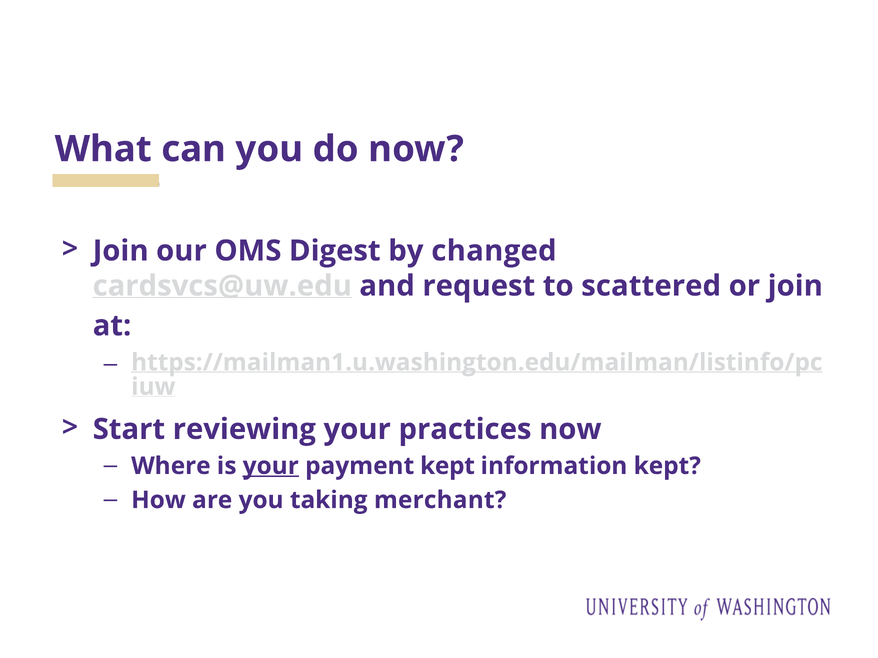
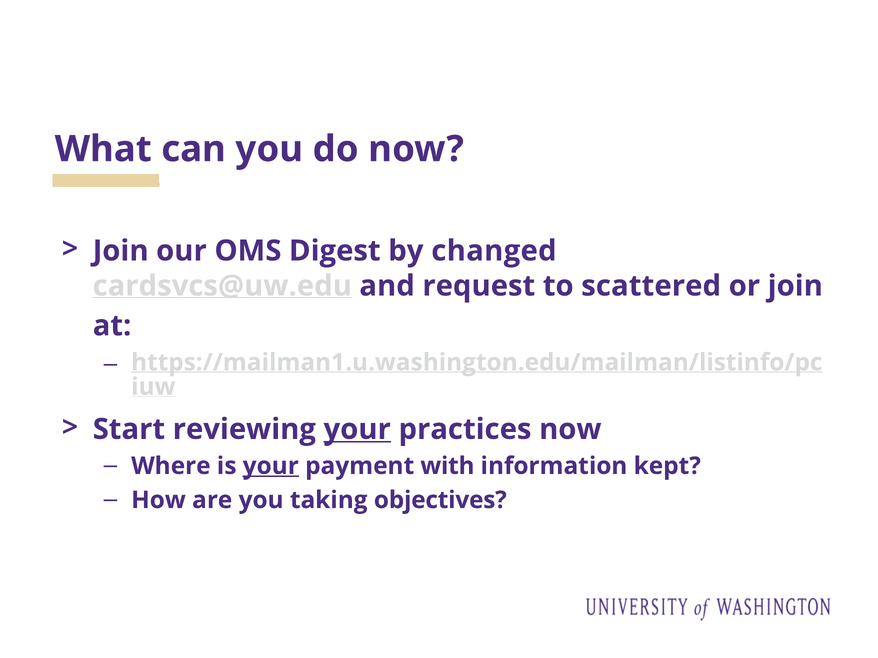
your at (357, 430) underline: none -> present
payment kept: kept -> with
merchant: merchant -> objectives
